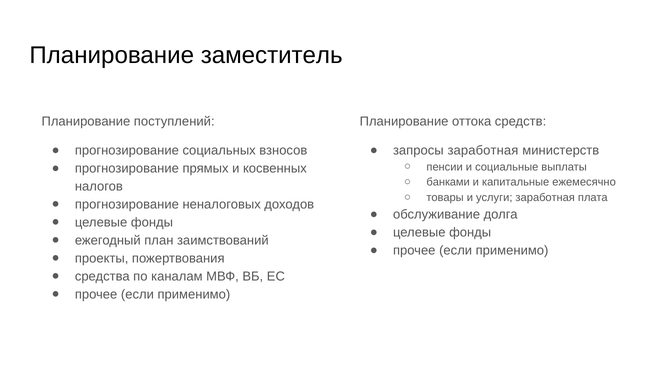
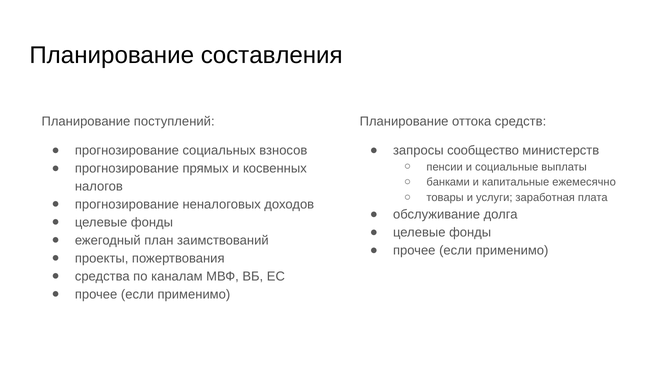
заместитель: заместитель -> составления
запросы заработная: заработная -> сообщество
